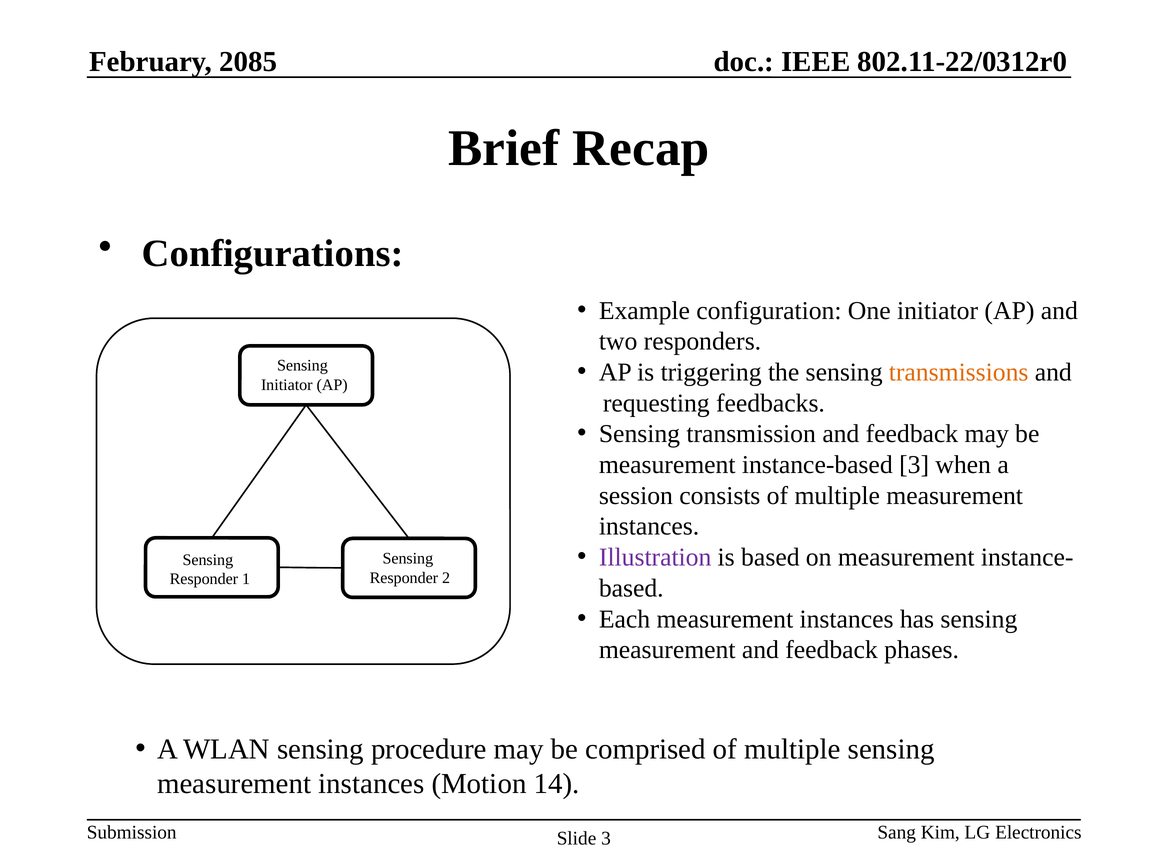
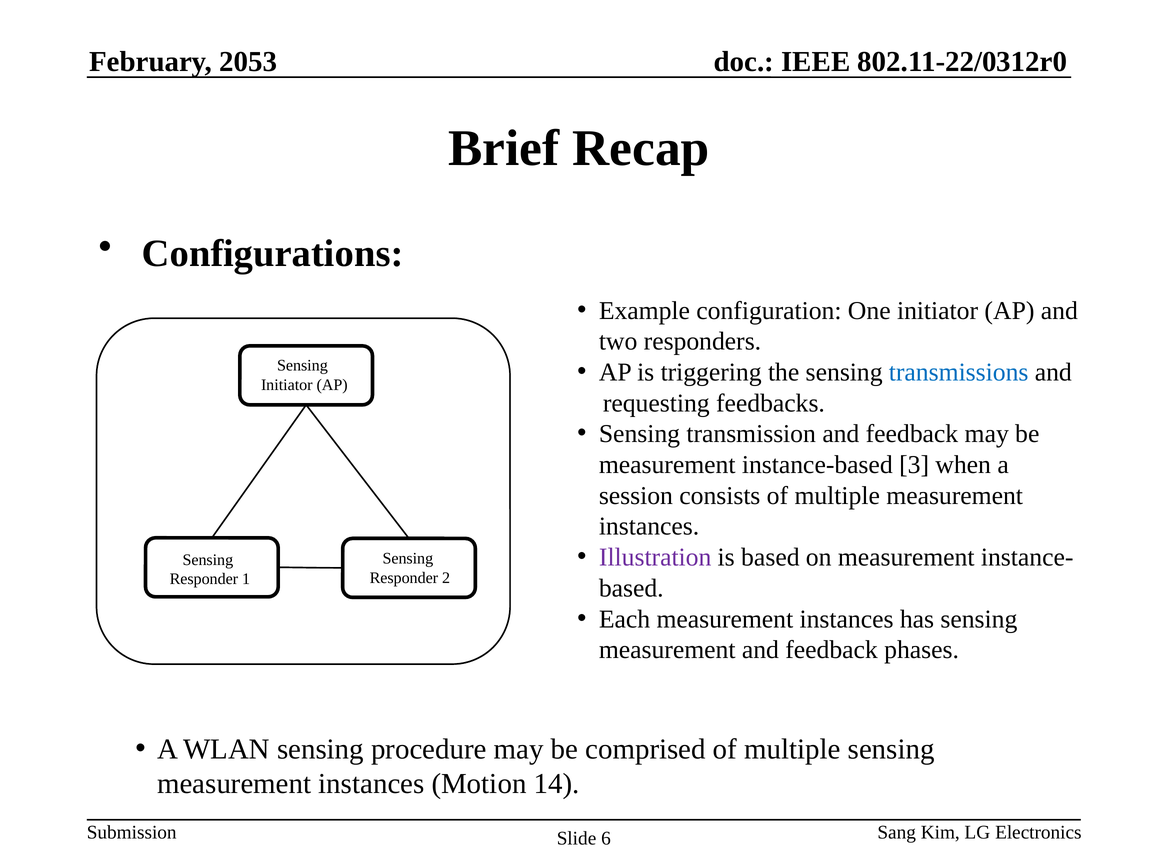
2085: 2085 -> 2053
transmissions colour: orange -> blue
Slide 3: 3 -> 6
